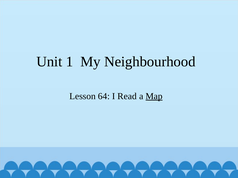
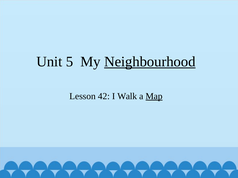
1: 1 -> 5
Neighbourhood underline: none -> present
64: 64 -> 42
Read: Read -> Walk
